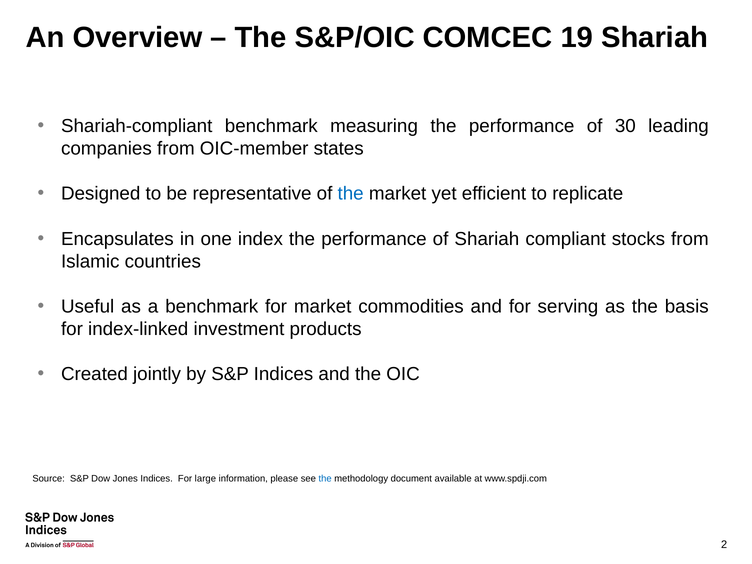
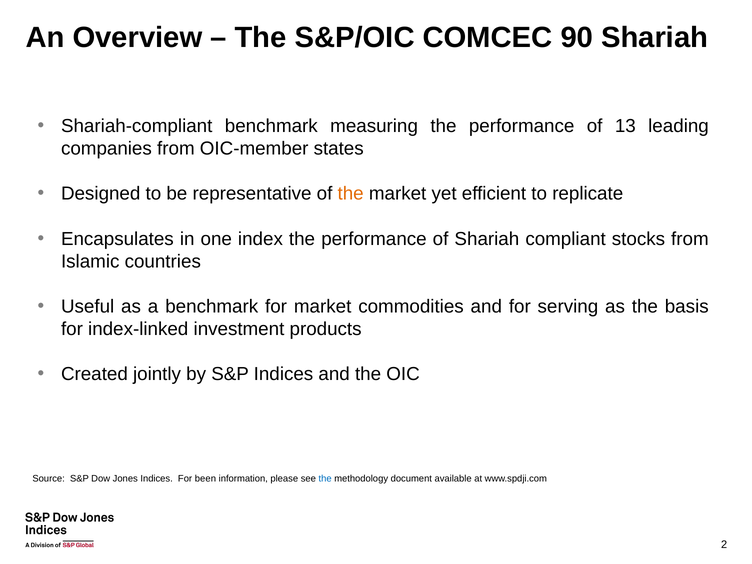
19: 19 -> 90
30: 30 -> 13
the at (351, 194) colour: blue -> orange
large: large -> been
